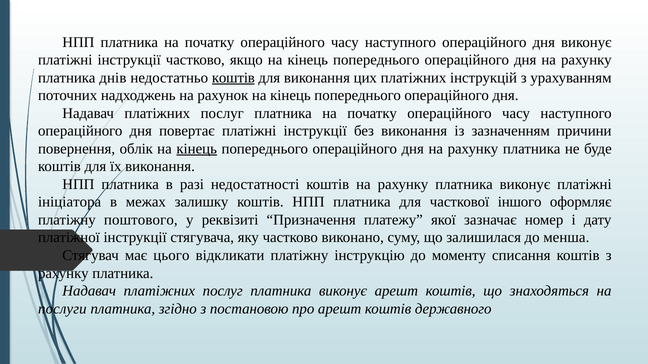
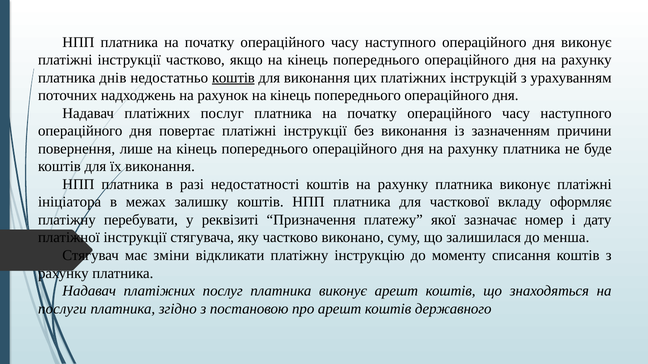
облік: облік -> лише
кінець at (197, 149) underline: present -> none
іншого: іншого -> вкладу
поштового: поштового -> перебувати
цього: цього -> зміни
